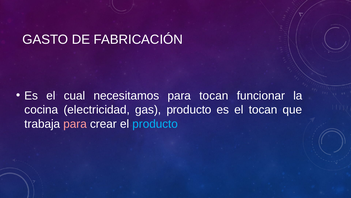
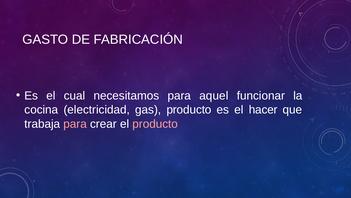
para tocan: tocan -> aquel
el tocan: tocan -> hacer
producto at (155, 124) colour: light blue -> pink
